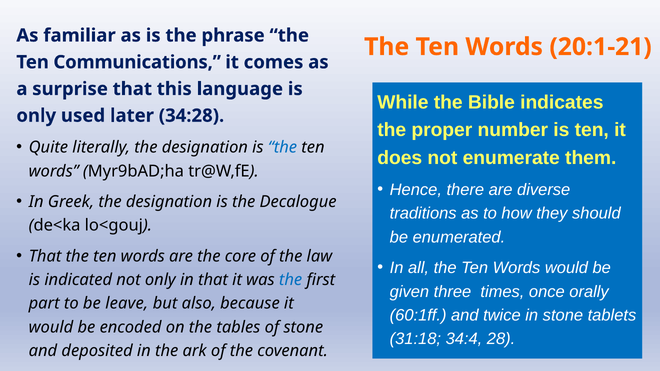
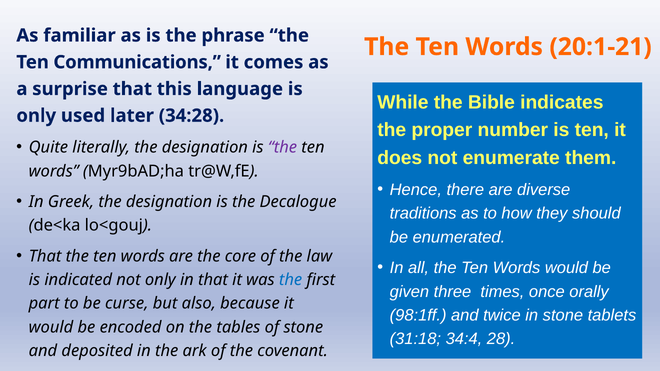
the at (282, 147) colour: blue -> purple
leave: leave -> curse
60:1ff: 60:1ff -> 98:1ff
